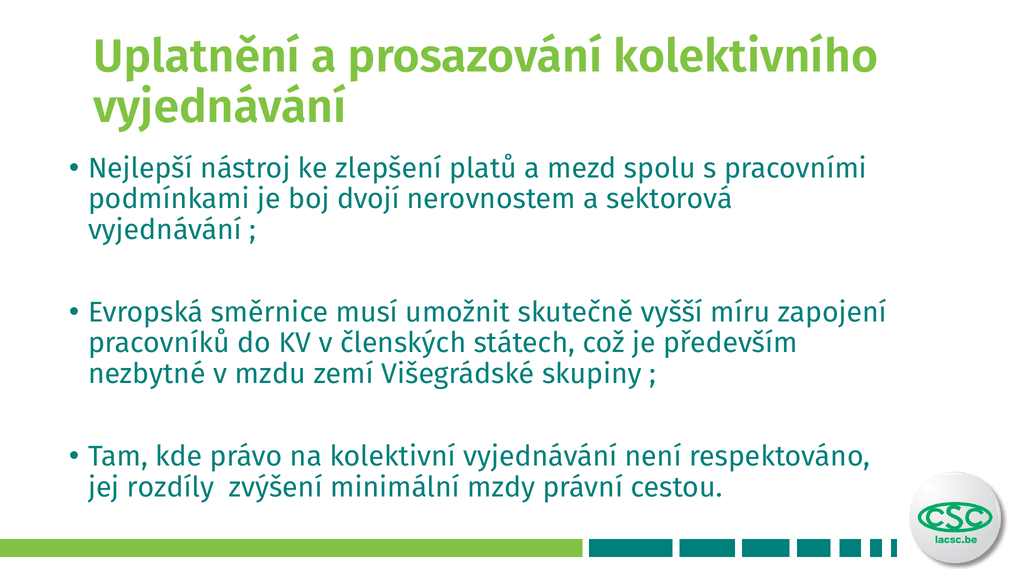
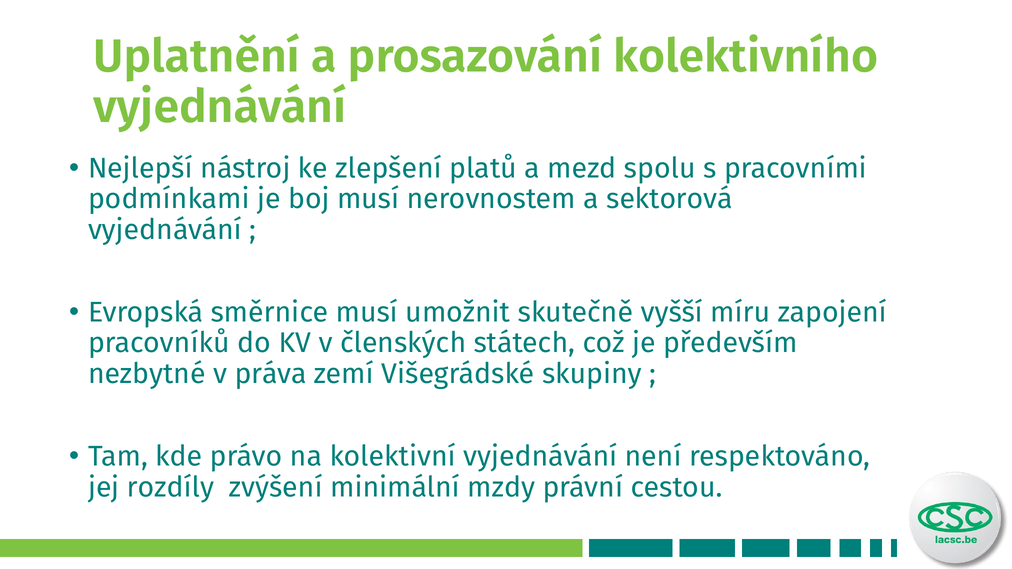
boj dvojí: dvojí -> musí
mzdu: mzdu -> práva
